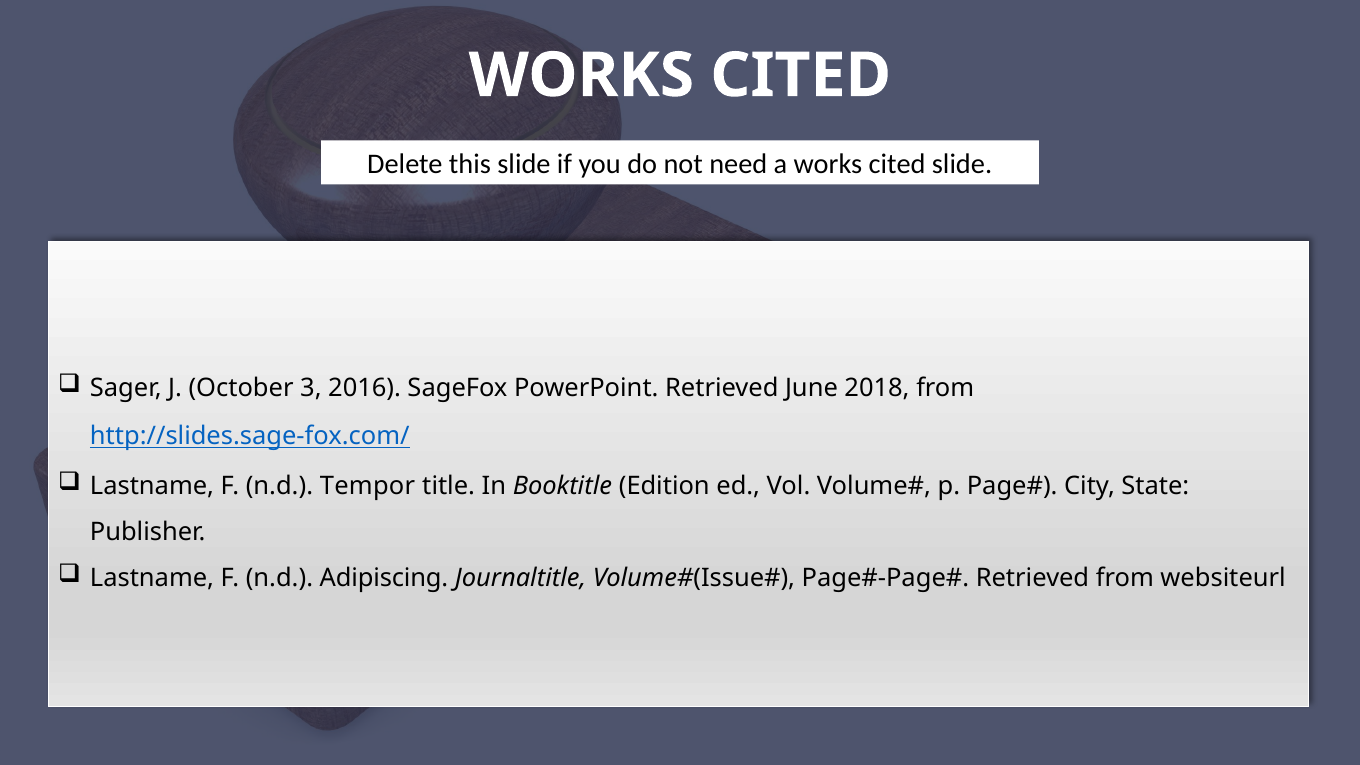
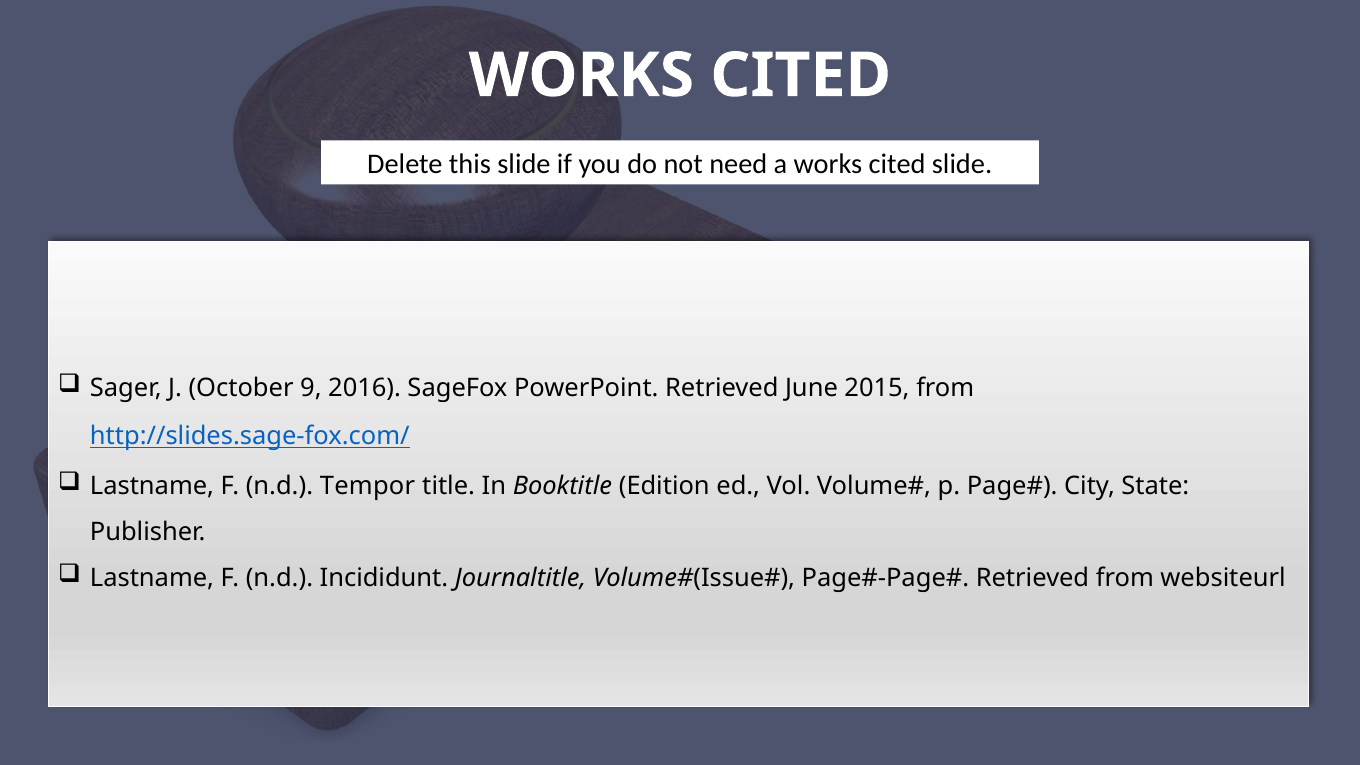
3: 3 -> 9
2018: 2018 -> 2015
Adipiscing: Adipiscing -> Incididunt
